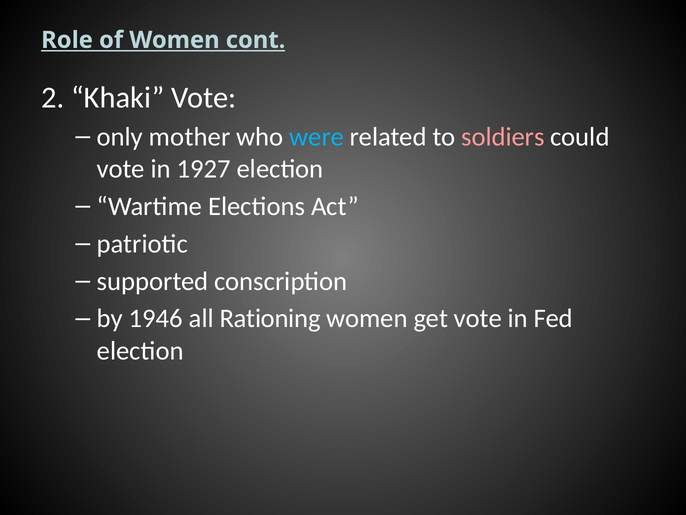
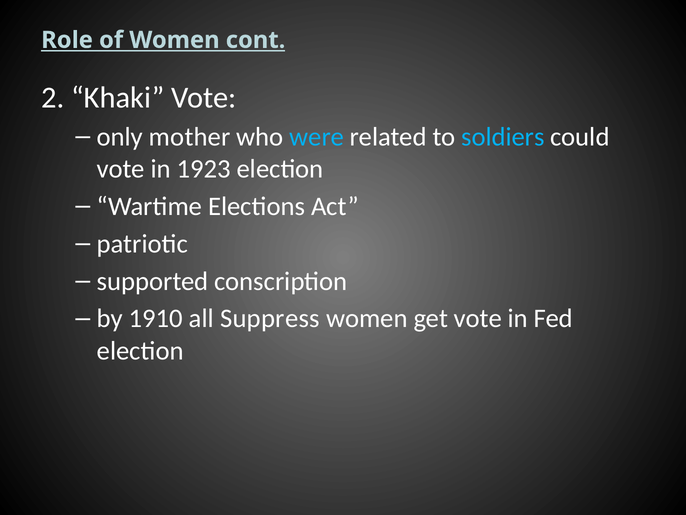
soldiers colour: pink -> light blue
1927: 1927 -> 1923
1946: 1946 -> 1910
Rationing: Rationing -> Suppress
